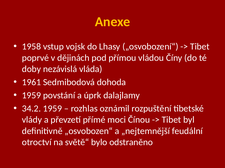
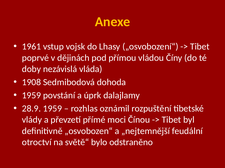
1958: 1958 -> 1961
1961: 1961 -> 1908
34.2: 34.2 -> 28.9
